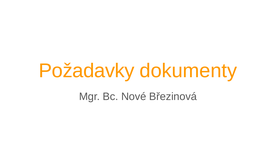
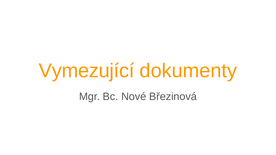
Požadavky: Požadavky -> Vymezující
